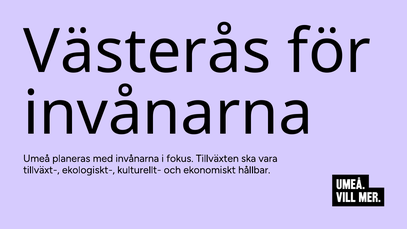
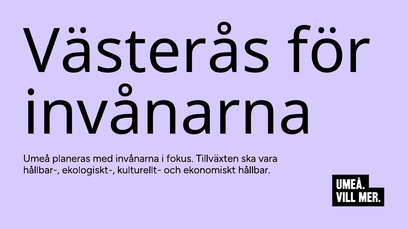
tillväxt-: tillväxt- -> hållbar-
